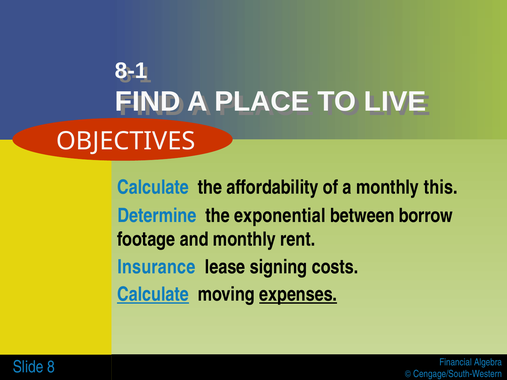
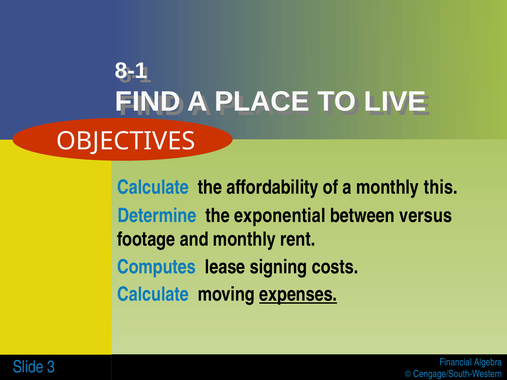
borrow: borrow -> versus
Insurance: Insurance -> Computes
Calculate at (153, 295) underline: present -> none
8: 8 -> 3
